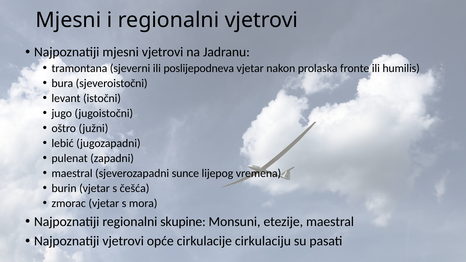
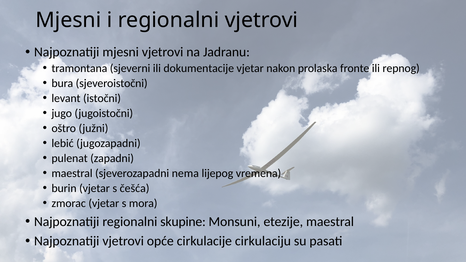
poslijepodneva: poslijepodneva -> dokumentacije
humilis: humilis -> repnog
sunce: sunce -> nema
